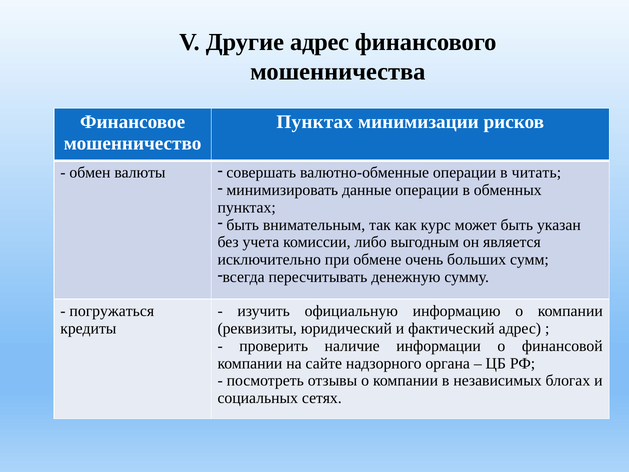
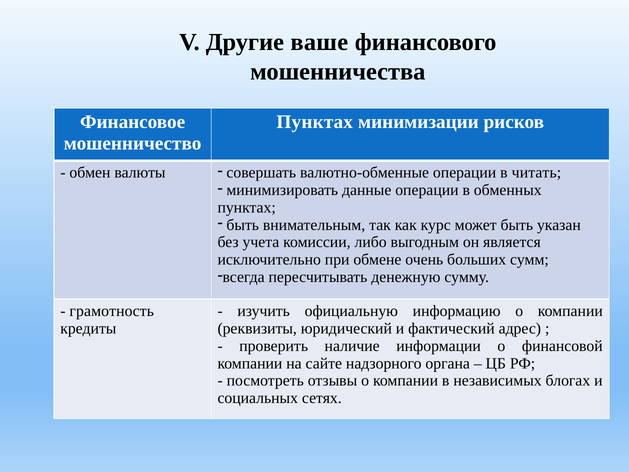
Другие адрес: адрес -> ваше
погружаться: погружаться -> грамотность
